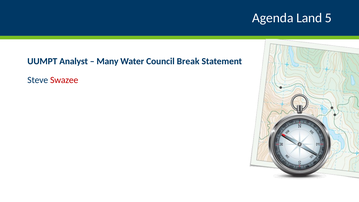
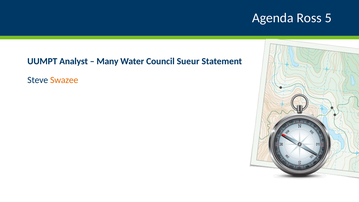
Land: Land -> Ross
Break: Break -> Sueur
Swazee colour: red -> orange
